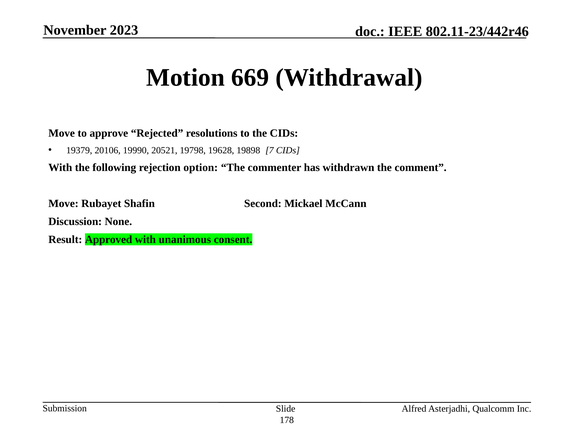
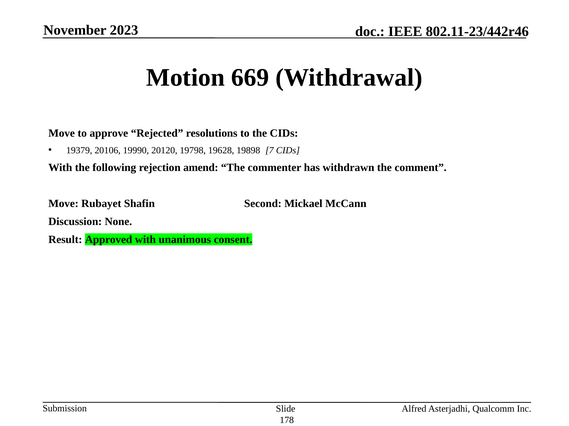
20521: 20521 -> 20120
option: option -> amend
